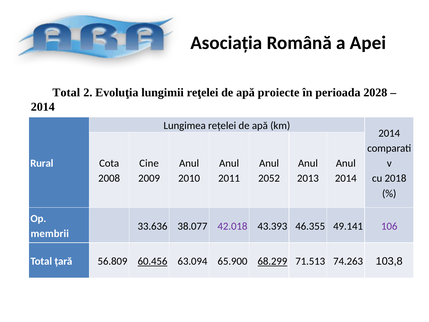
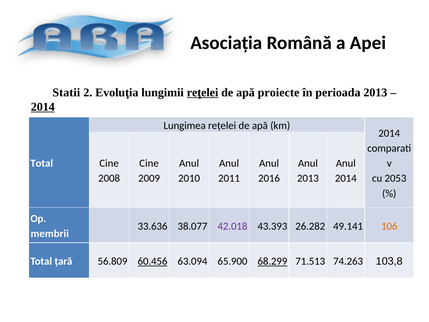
Total at (66, 92): Total -> Statii
reţelei underline: none -> present
perioada 2028: 2028 -> 2013
2014 at (43, 107) underline: none -> present
Rural at (42, 163): Rural -> Total
Cota at (109, 163): Cota -> Cine
2052: 2052 -> 2016
2018: 2018 -> 2053
46.355: 46.355 -> 26.282
106 colour: purple -> orange
